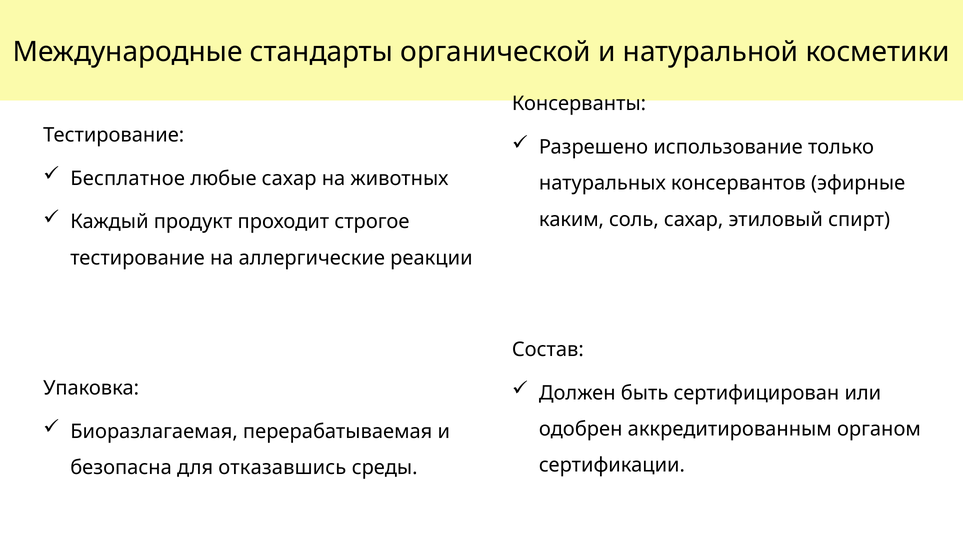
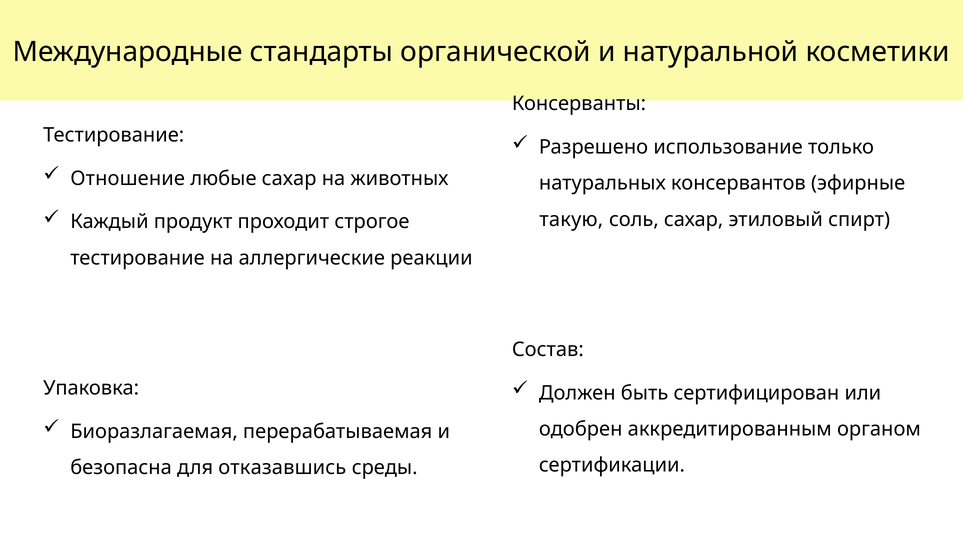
Бесплатное: Бесплатное -> Отношение
каким: каким -> такую
